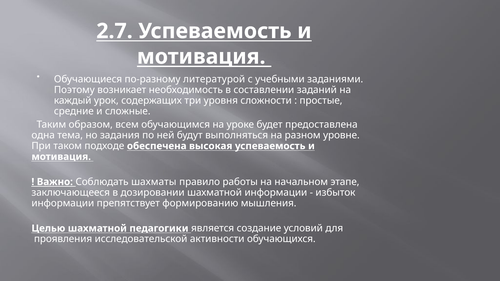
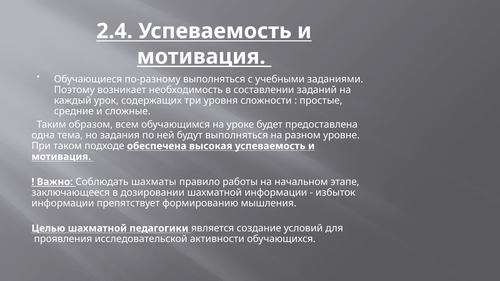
2.7: 2.7 -> 2.4
по-разному литературой: литературой -> выполняться
